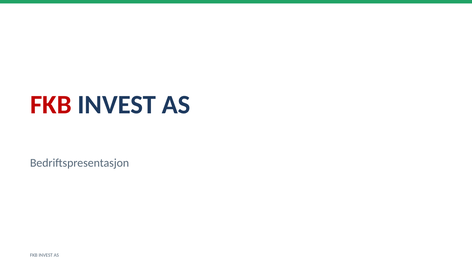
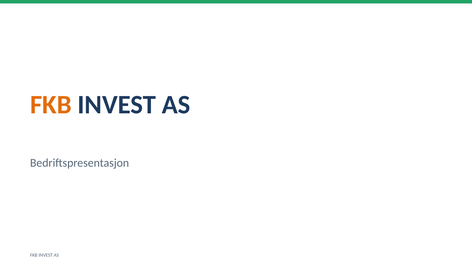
FKB at (51, 105) colour: red -> orange
